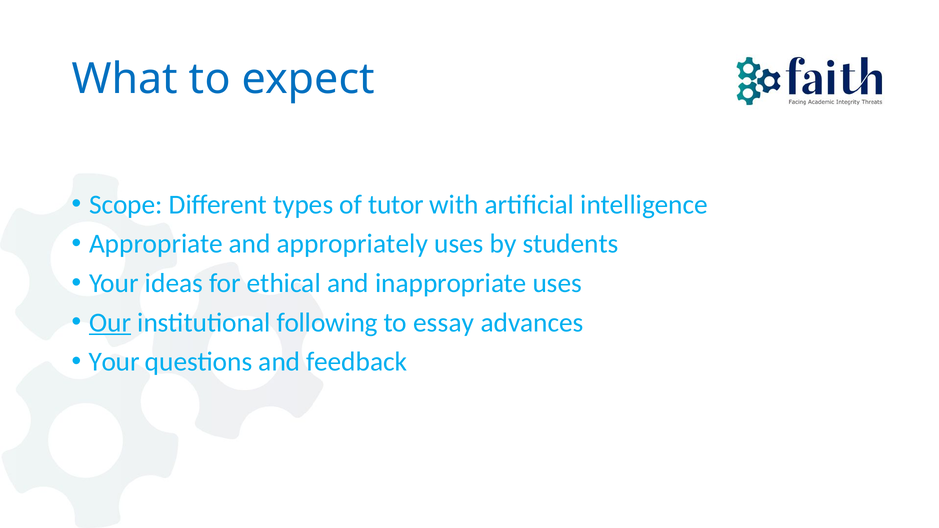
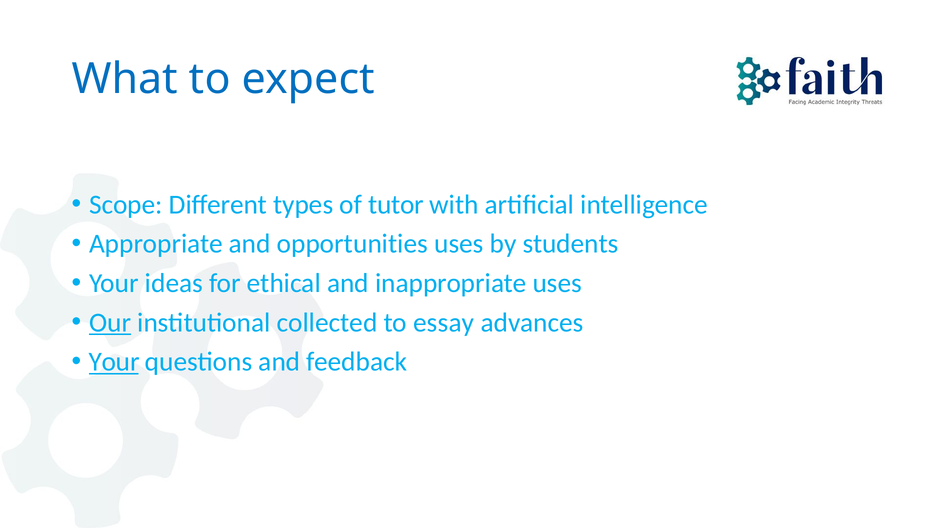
appropriately: appropriately -> opportunities
following: following -> collected
Your at (114, 362) underline: none -> present
